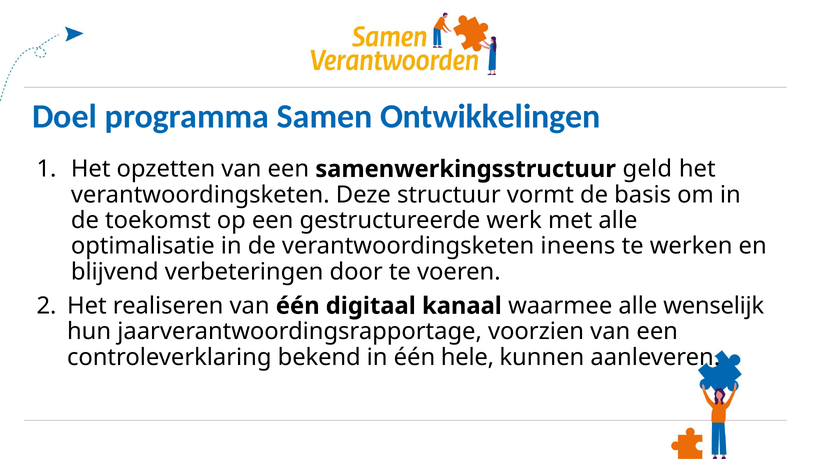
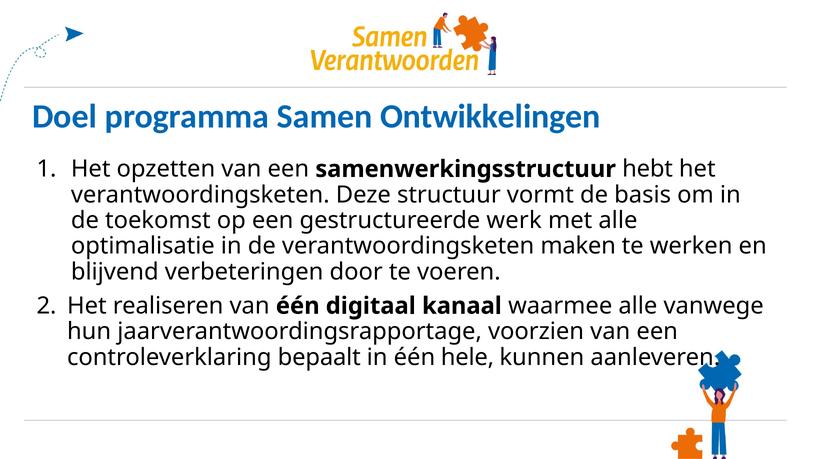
geld: geld -> hebt
ineens: ineens -> maken
wenselijk: wenselijk -> vanwege
bekend: bekend -> bepaalt
